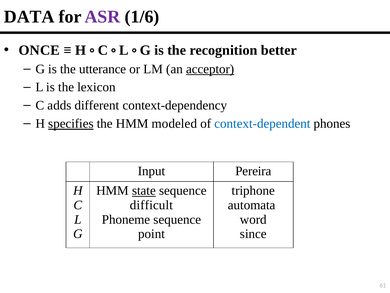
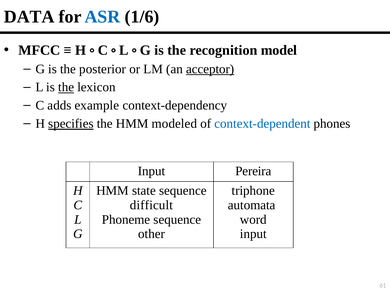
ASR colour: purple -> blue
ONCE: ONCE -> MFCC
better: better -> model
utterance: utterance -> posterior
the at (66, 87) underline: none -> present
different: different -> example
state underline: present -> none
point: point -> other
since at (253, 233): since -> input
